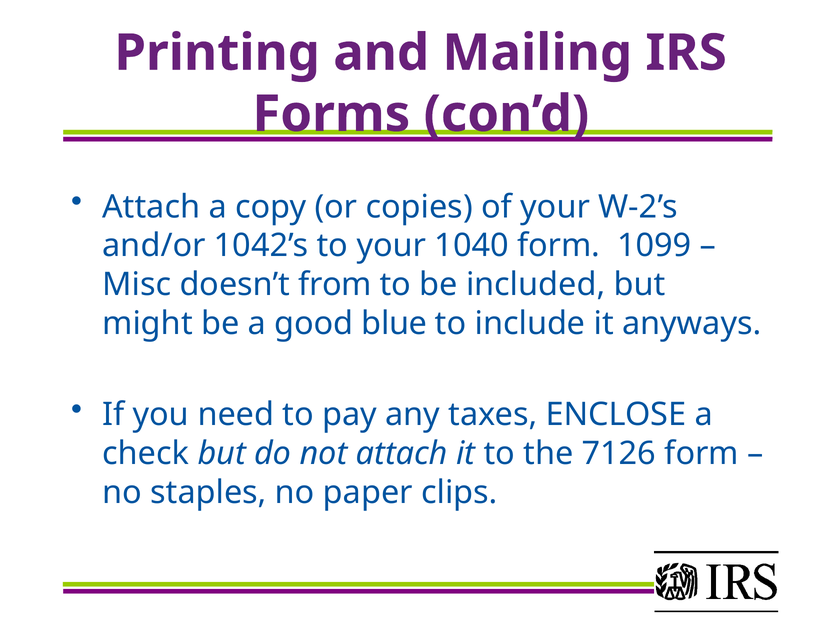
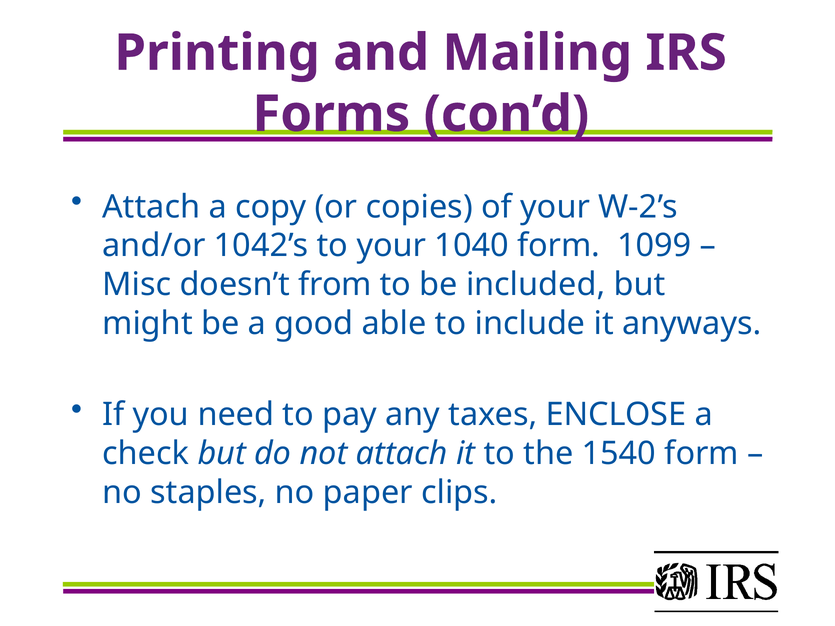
blue: blue -> able
7126: 7126 -> 1540
